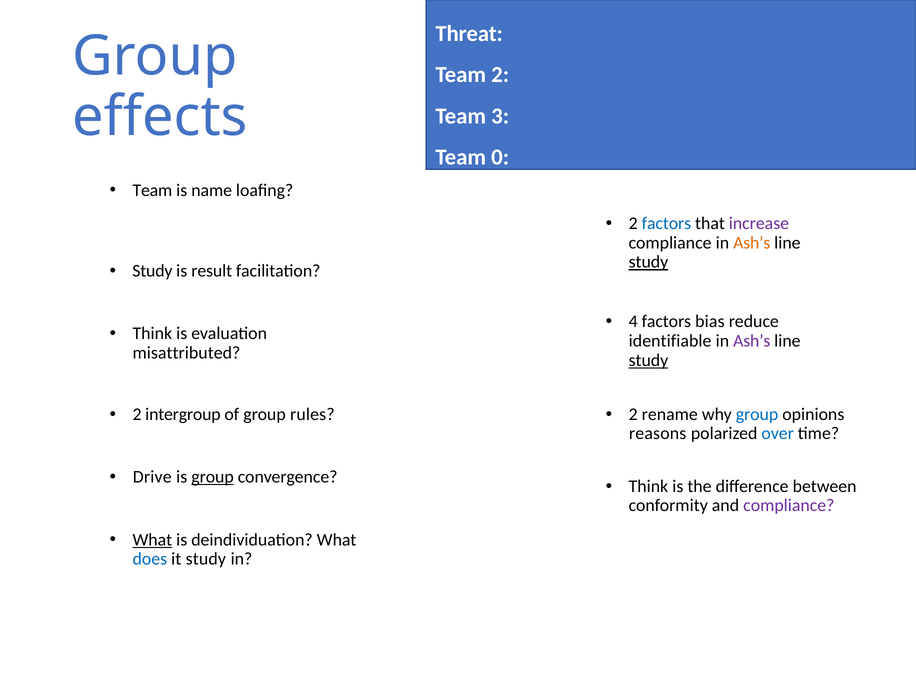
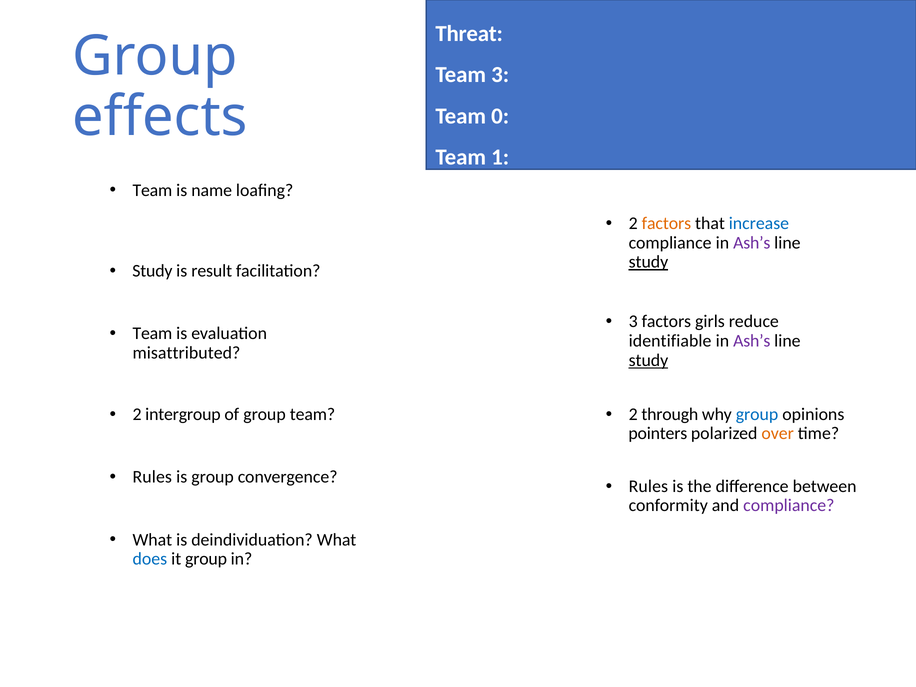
Team 2: 2 -> 3
3: 3 -> 0
0: 0 -> 1
factors at (666, 223) colour: blue -> orange
increase colour: purple -> blue
Ash’s at (752, 243) colour: orange -> purple
4 at (633, 322): 4 -> 3
bias: bias -> girls
Think at (152, 334): Think -> Team
group rules: rules -> team
rename: rename -> through
reasons: reasons -> pointers
over colour: blue -> orange
Drive at (152, 477): Drive -> Rules
group at (213, 477) underline: present -> none
Think at (648, 486): Think -> Rules
What at (152, 540) underline: present -> none
it study: study -> group
